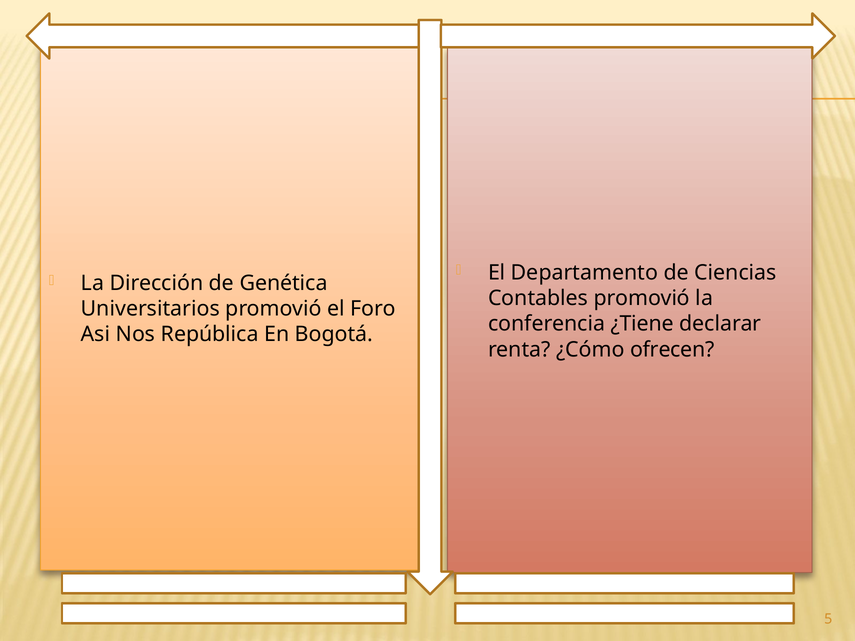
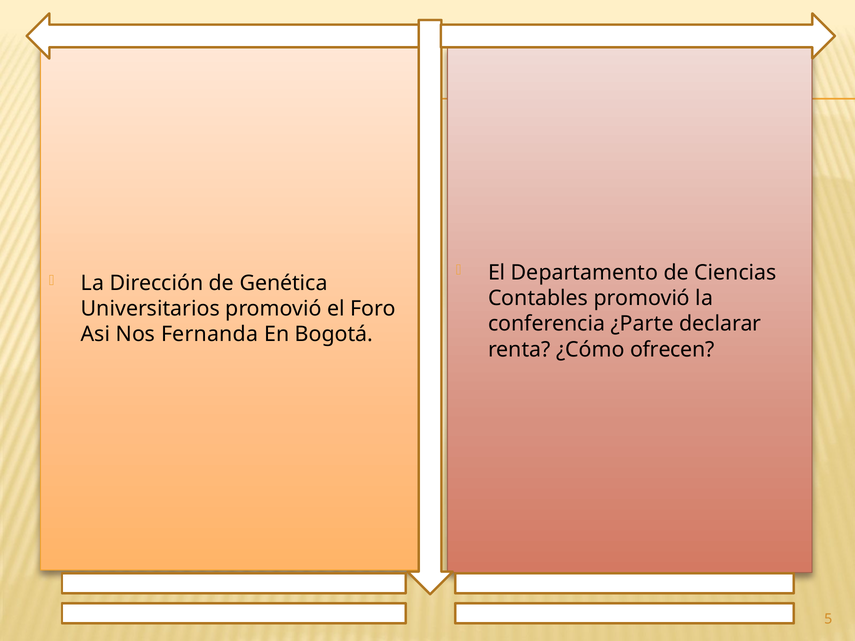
¿Tiene: ¿Tiene -> ¿Parte
República: República -> Fernanda
